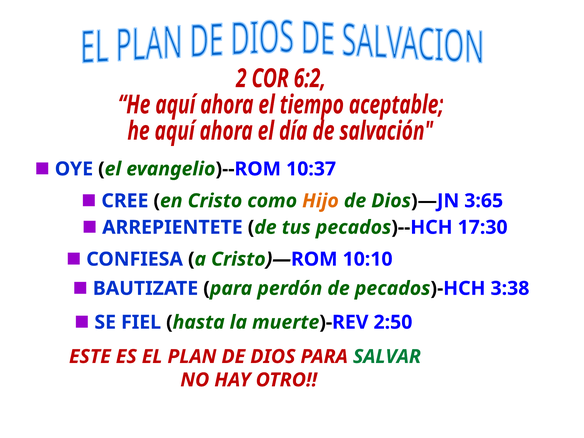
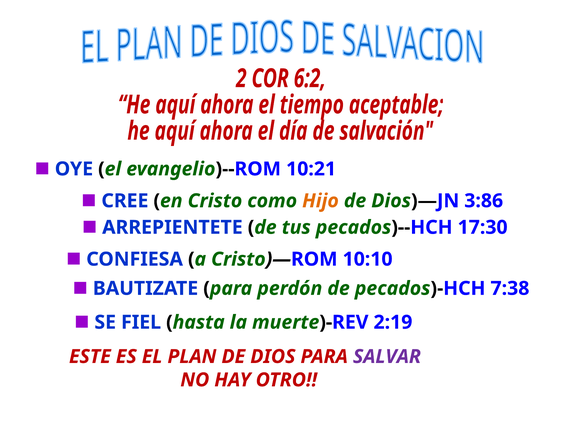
10:37: 10:37 -> 10:21
3:65: 3:65 -> 3:86
3:38: 3:38 -> 7:38
2:50: 2:50 -> 2:19
SALVAR colour: green -> purple
